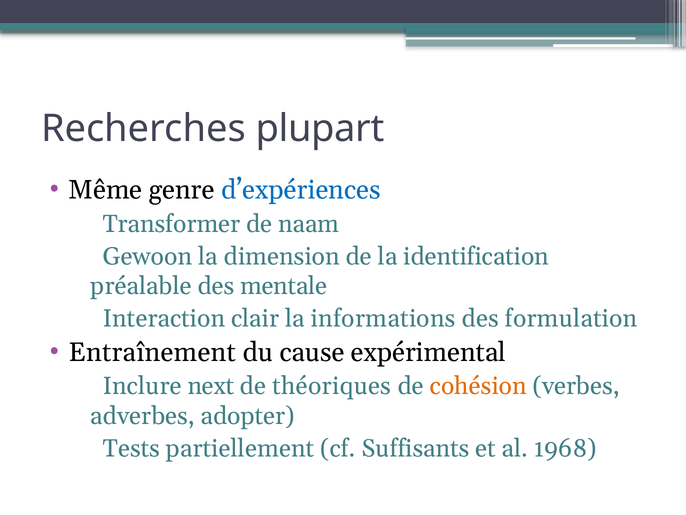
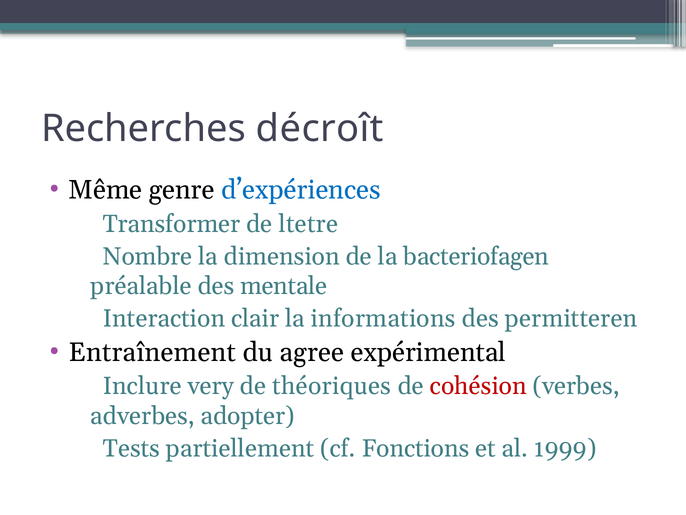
plupart: plupart -> décroît
naam: naam -> ltetre
Gewoon: Gewoon -> Nombre
identification: identification -> bacteriofagen
formulation: formulation -> permitteren
cause: cause -> agree
next: next -> very
cohésion colour: orange -> red
Suffisants: Suffisants -> Fonctions
1968: 1968 -> 1999
